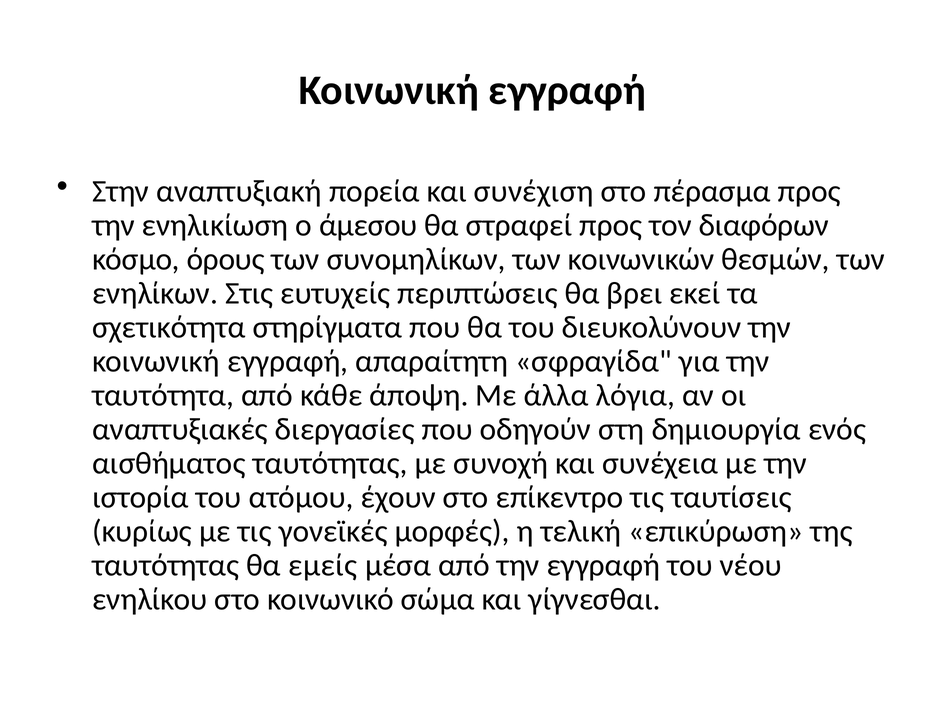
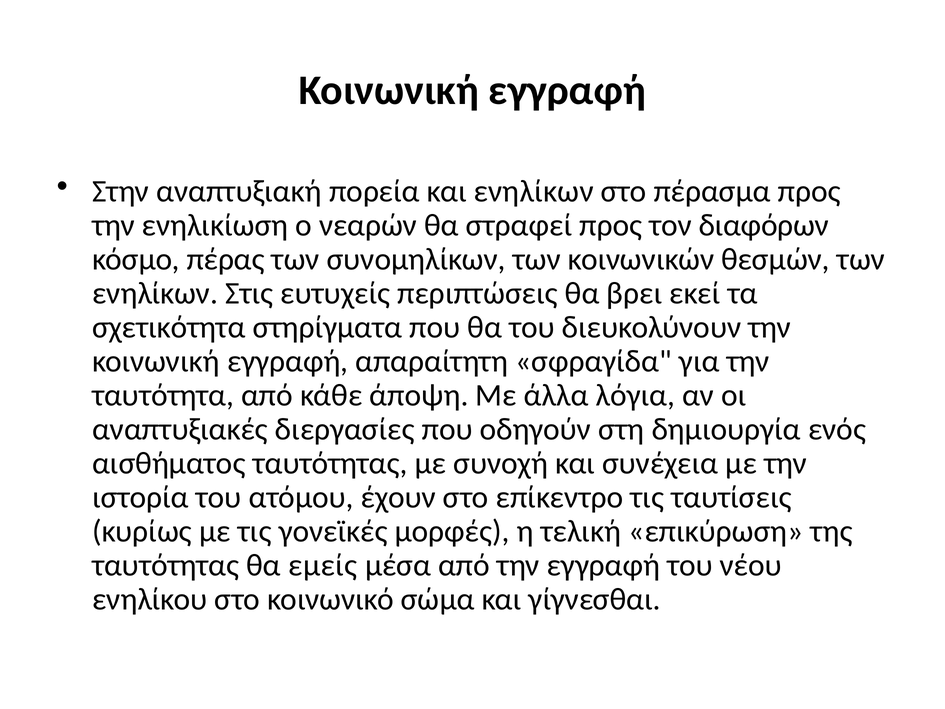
και συνέχιση: συνέχιση -> ενηλίκων
άμεσου: άμεσου -> νεαρών
όρους: όρους -> πέρας
